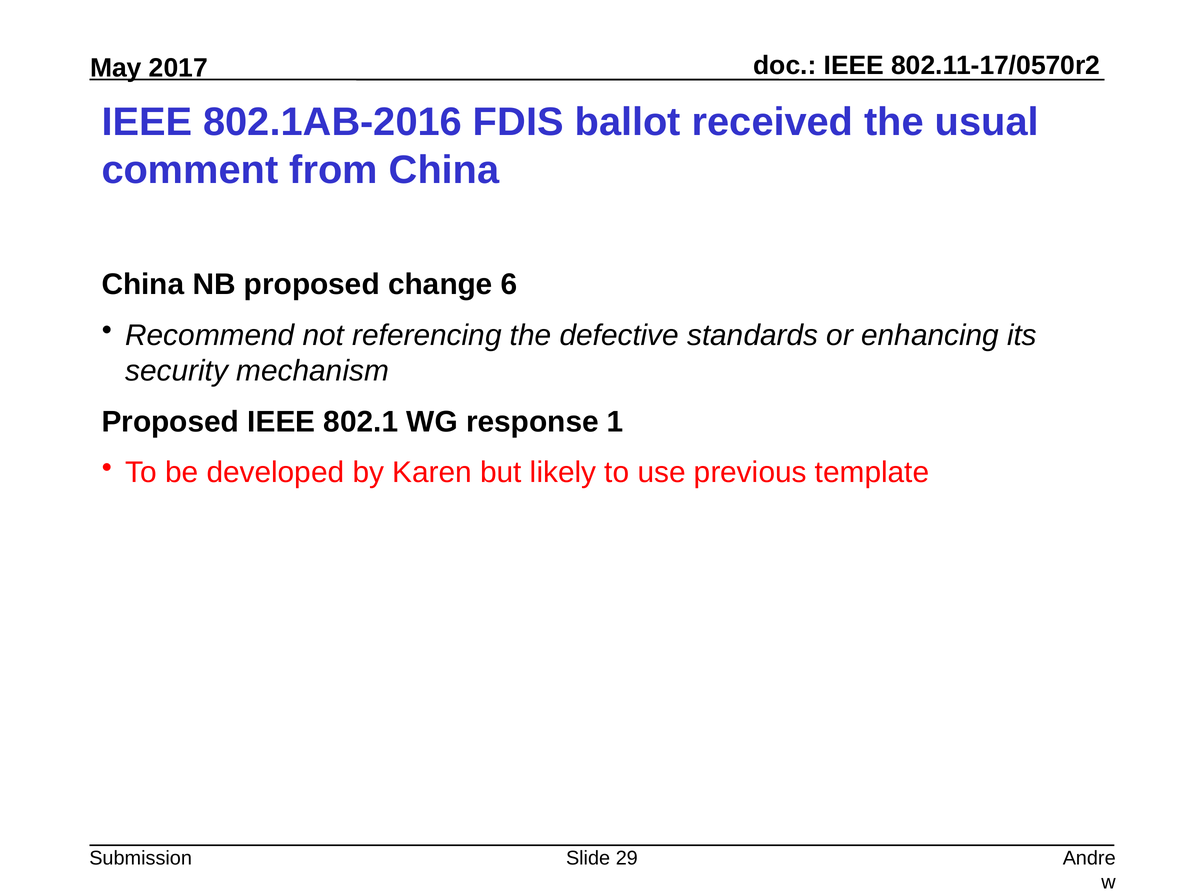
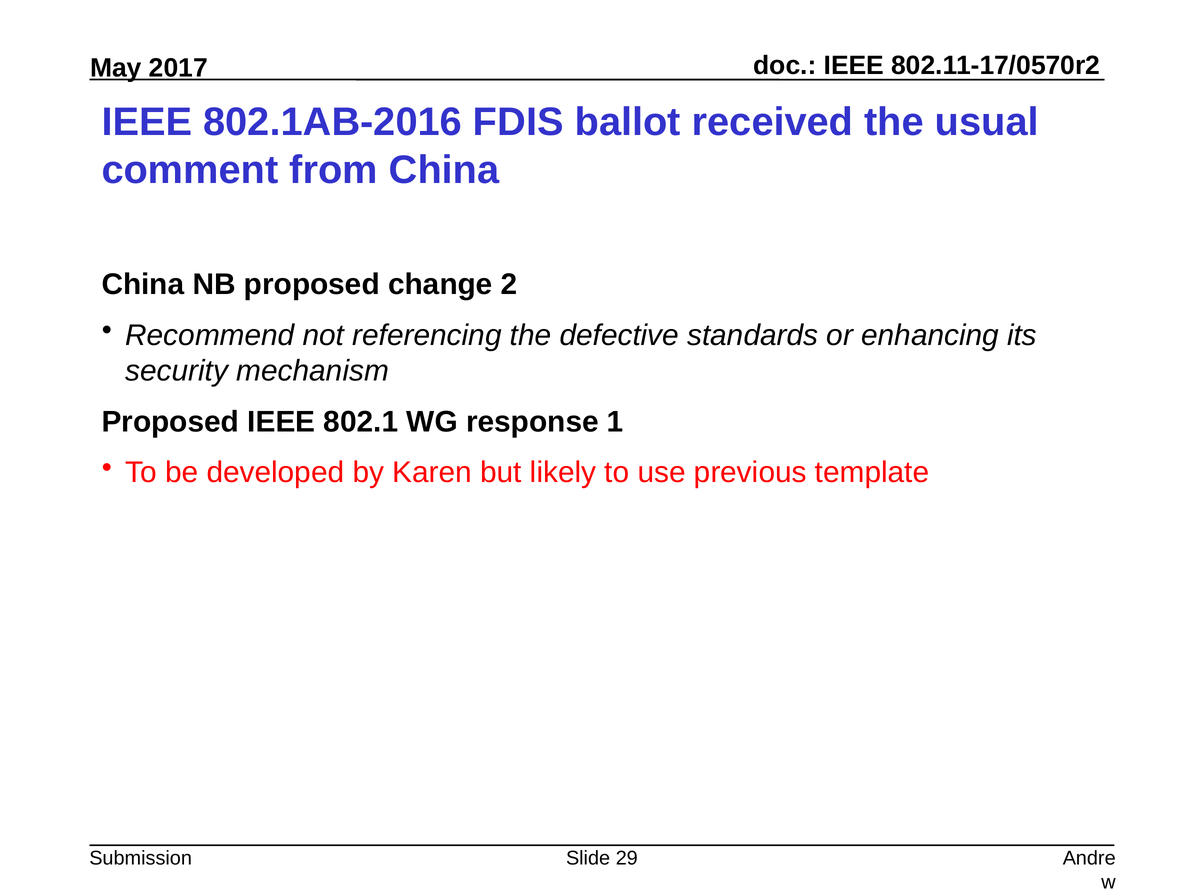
6: 6 -> 2
